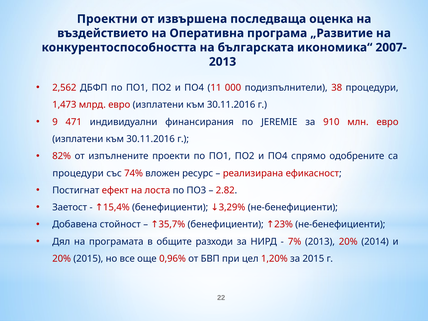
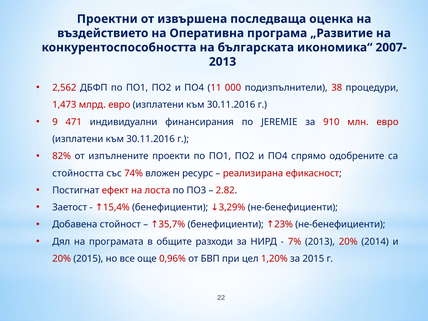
процедури at (78, 173): процедури -> стойността
